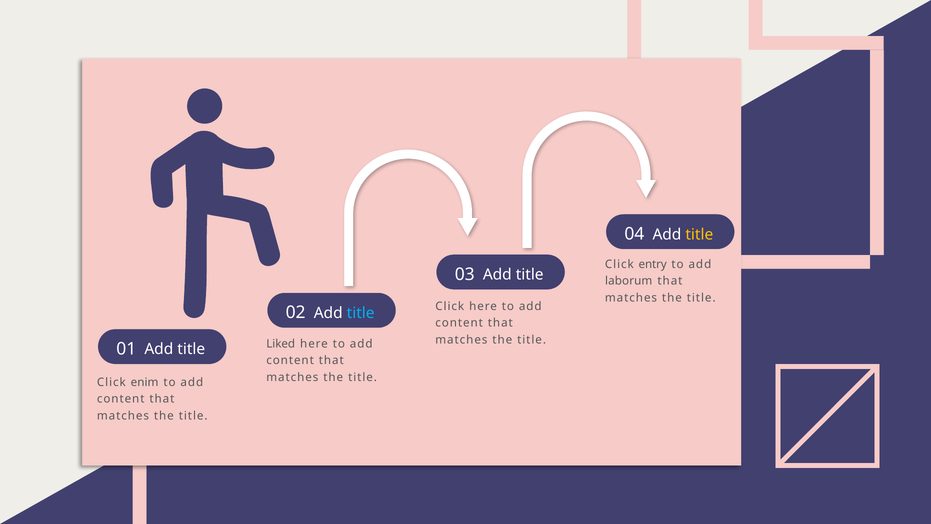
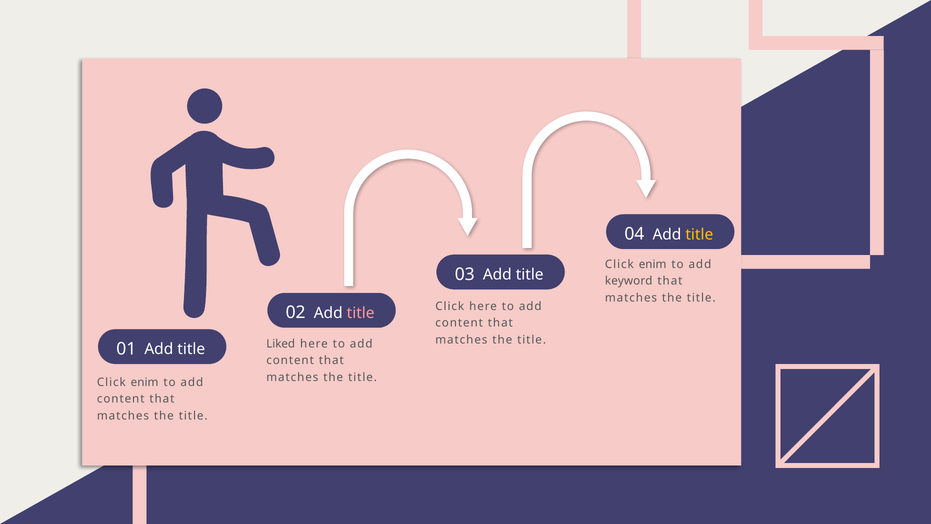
entry at (653, 264): entry -> enim
laborum: laborum -> keyword
title at (361, 313) colour: light blue -> pink
